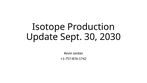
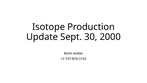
2030: 2030 -> 2000
